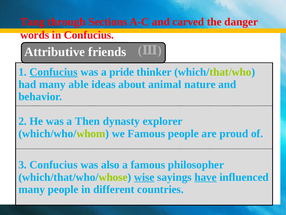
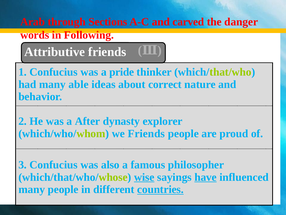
Tang: Tang -> Arab
in Confucius: Confucius -> Following
Confucius at (54, 72) underline: present -> none
animal: animal -> correct
Then: Then -> After
we Famous: Famous -> Friends
countries underline: none -> present
